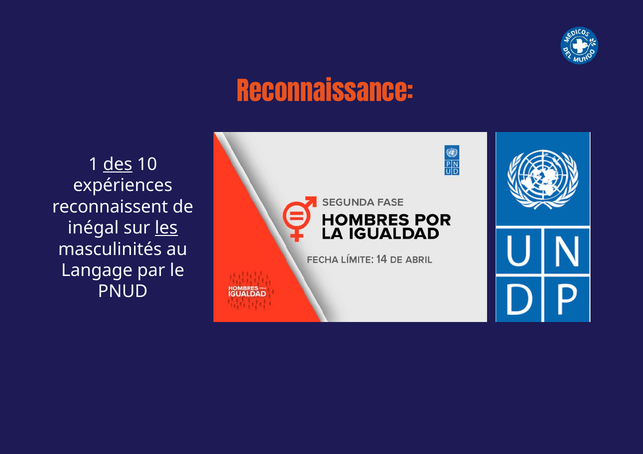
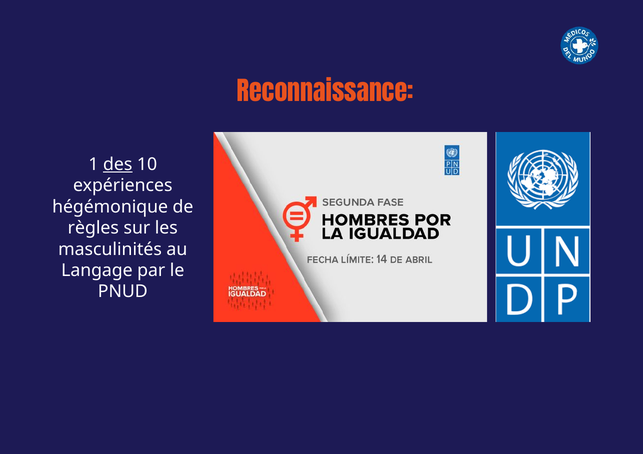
reconnaissent: reconnaissent -> hégémonique
inégal: inégal -> règles
les underline: present -> none
